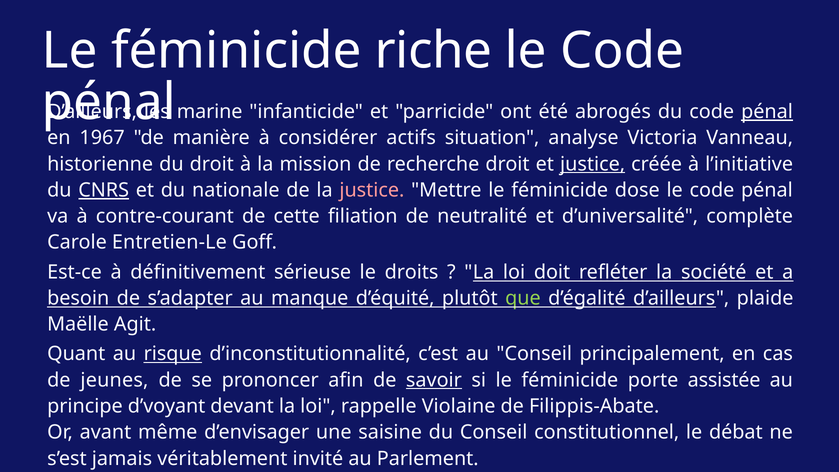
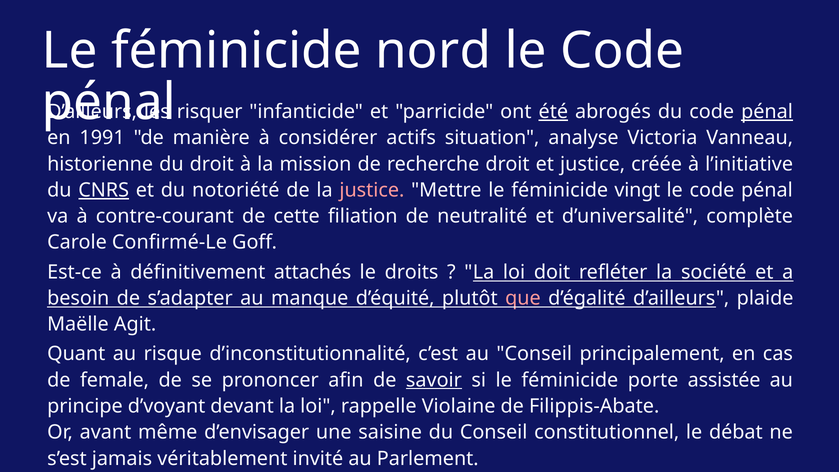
riche: riche -> nord
marine: marine -> risquer
été underline: none -> present
1967: 1967 -> 1991
justice at (593, 164) underline: present -> none
nationale: nationale -> notoriété
dose: dose -> vingt
Entretien-Le: Entretien-Le -> Confirmé-Le
sérieuse: sérieuse -> attachés
que colour: light green -> pink
risque underline: present -> none
jeunes: jeunes -> female
